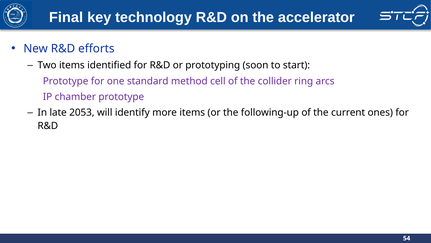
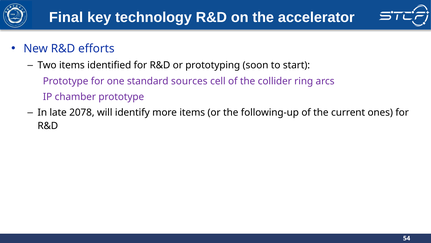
method: method -> sources
2053: 2053 -> 2078
